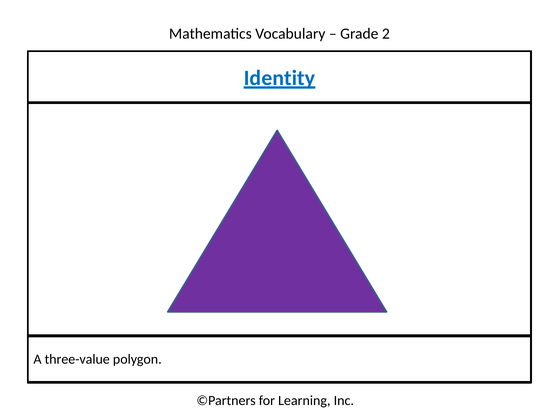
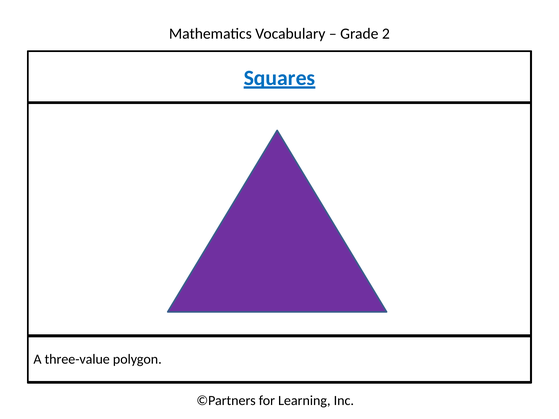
Identity: Identity -> Squares
